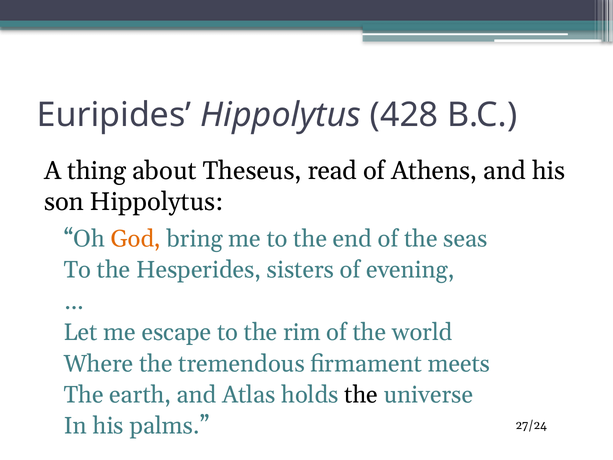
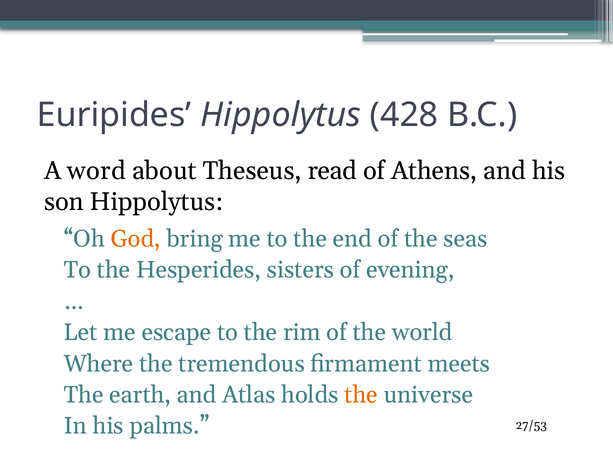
thing: thing -> word
the at (361, 395) colour: black -> orange
27/24: 27/24 -> 27/53
